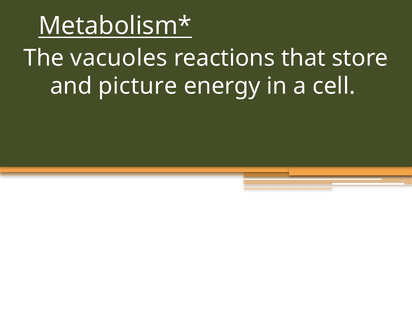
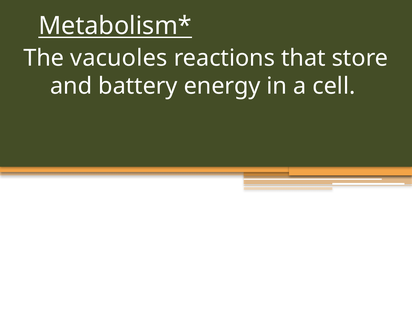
picture: picture -> battery
